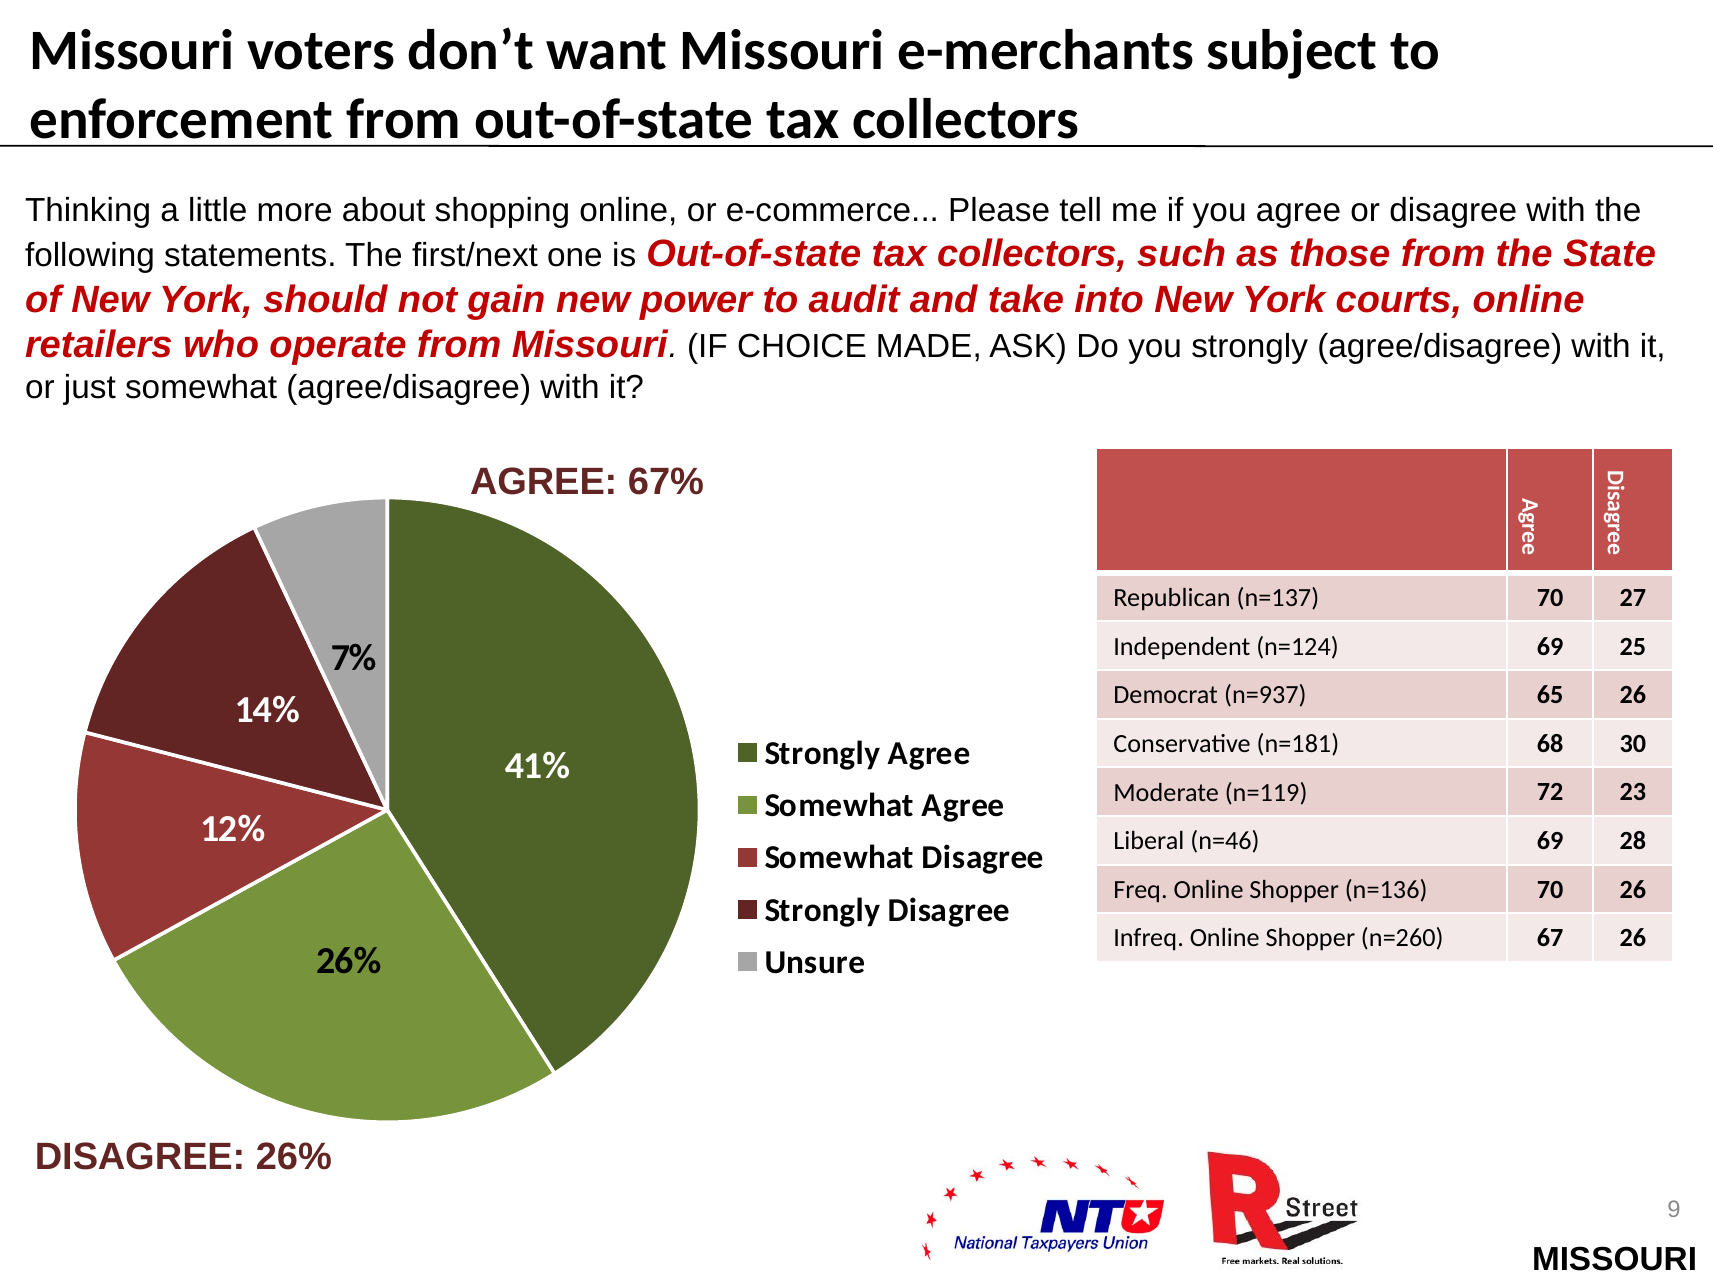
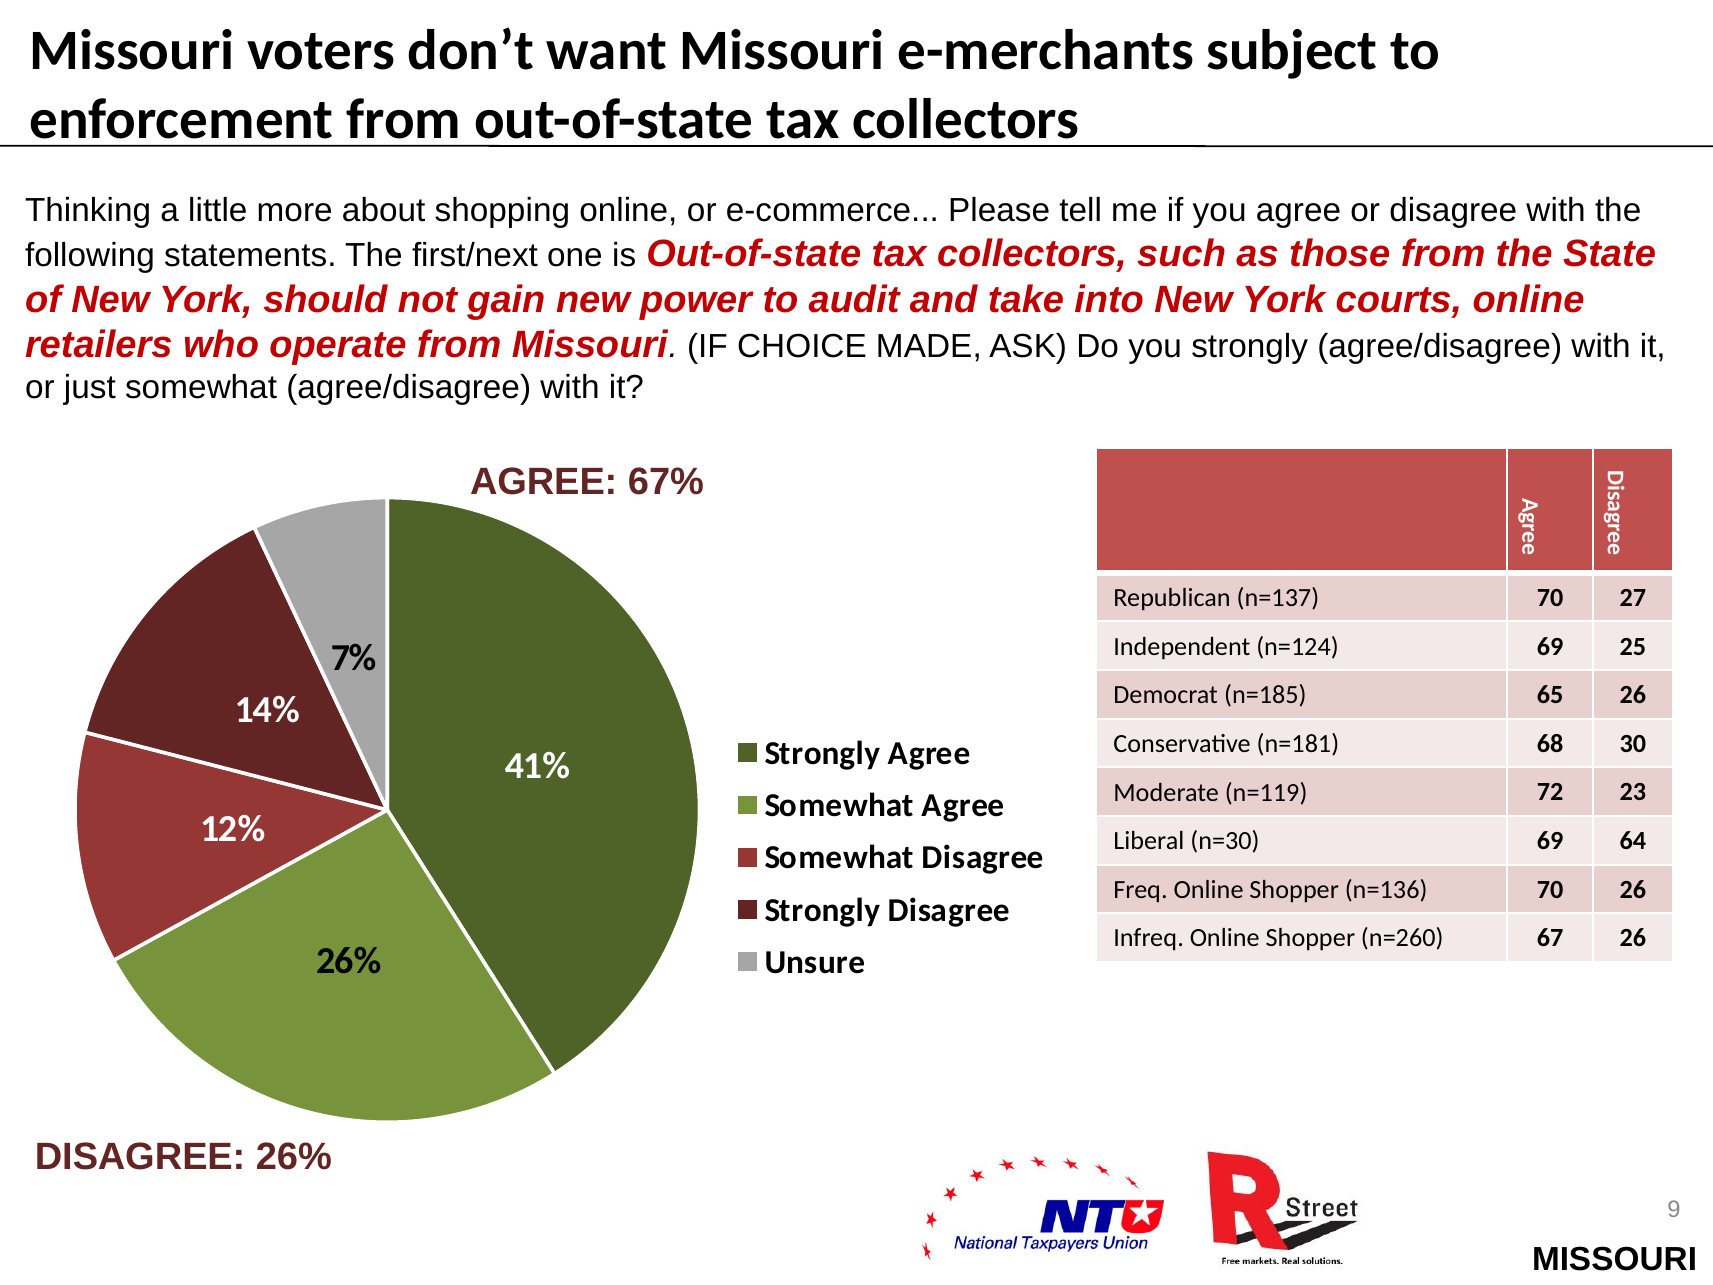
n=937: n=937 -> n=185
n=46: n=46 -> n=30
28: 28 -> 64
